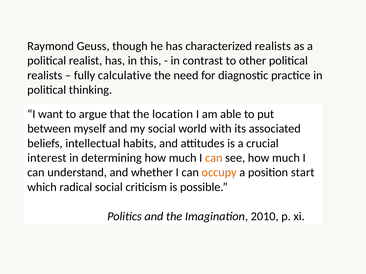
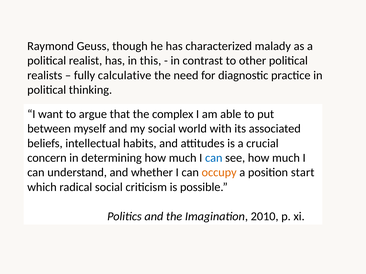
characterized realists: realists -> malady
location: location -> complex
interest: interest -> concern
can at (214, 158) colour: orange -> blue
